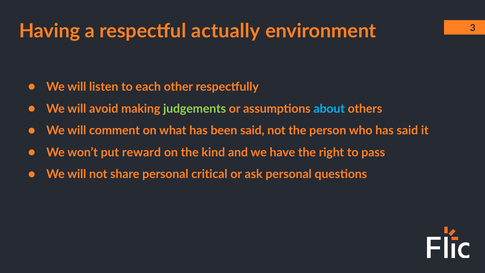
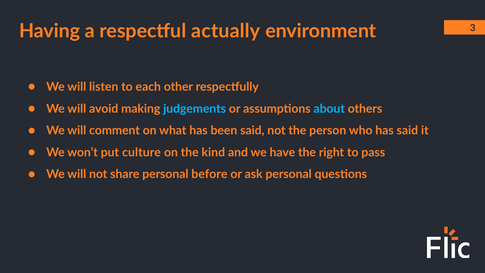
judgements colour: light green -> light blue
reward: reward -> culture
critical: critical -> before
